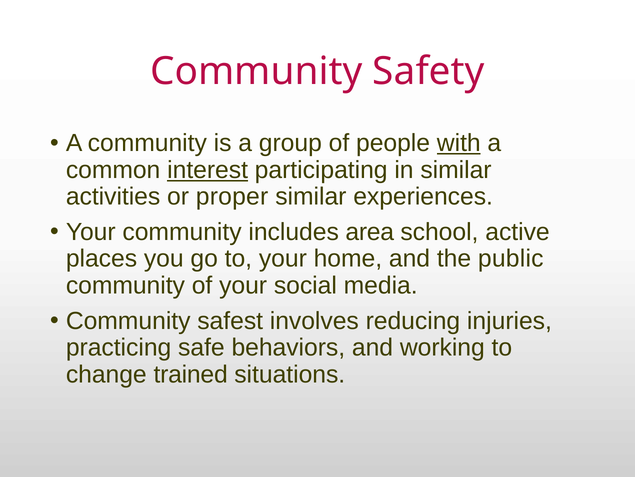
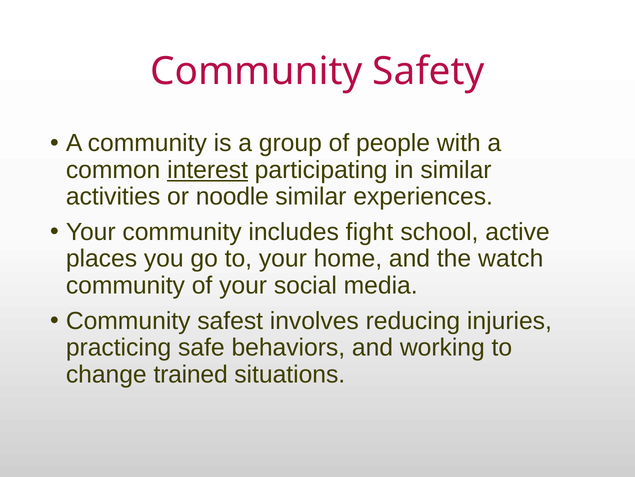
with underline: present -> none
proper: proper -> noodle
area: area -> fight
public: public -> watch
